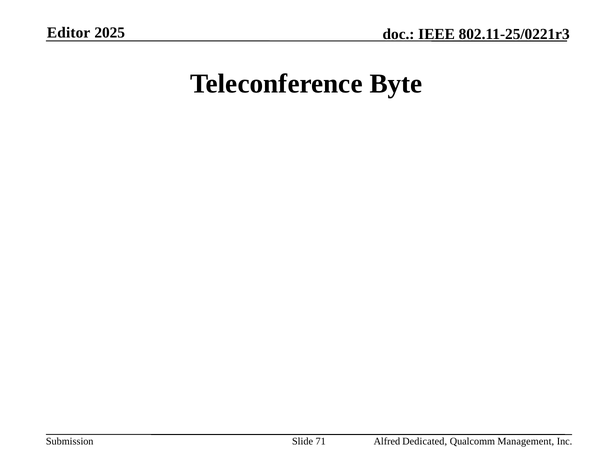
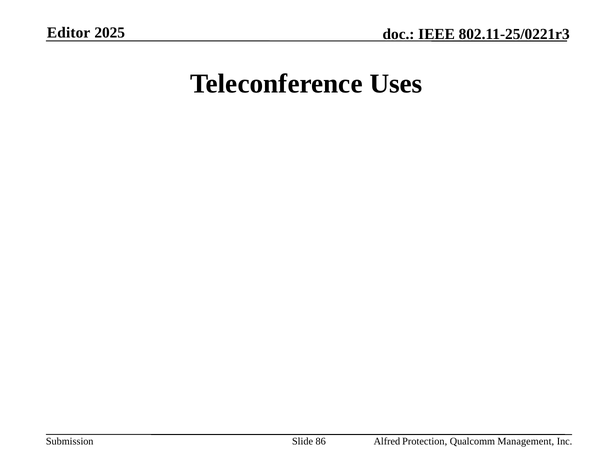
Byte: Byte -> Uses
71: 71 -> 86
Dedicated: Dedicated -> Protection
